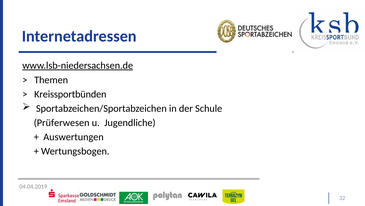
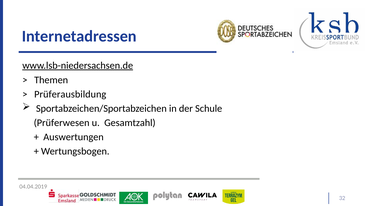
Kreissportbünden: Kreissportbünden -> Prüferausbildung
Jugendliche: Jugendliche -> Gesamtzahl
